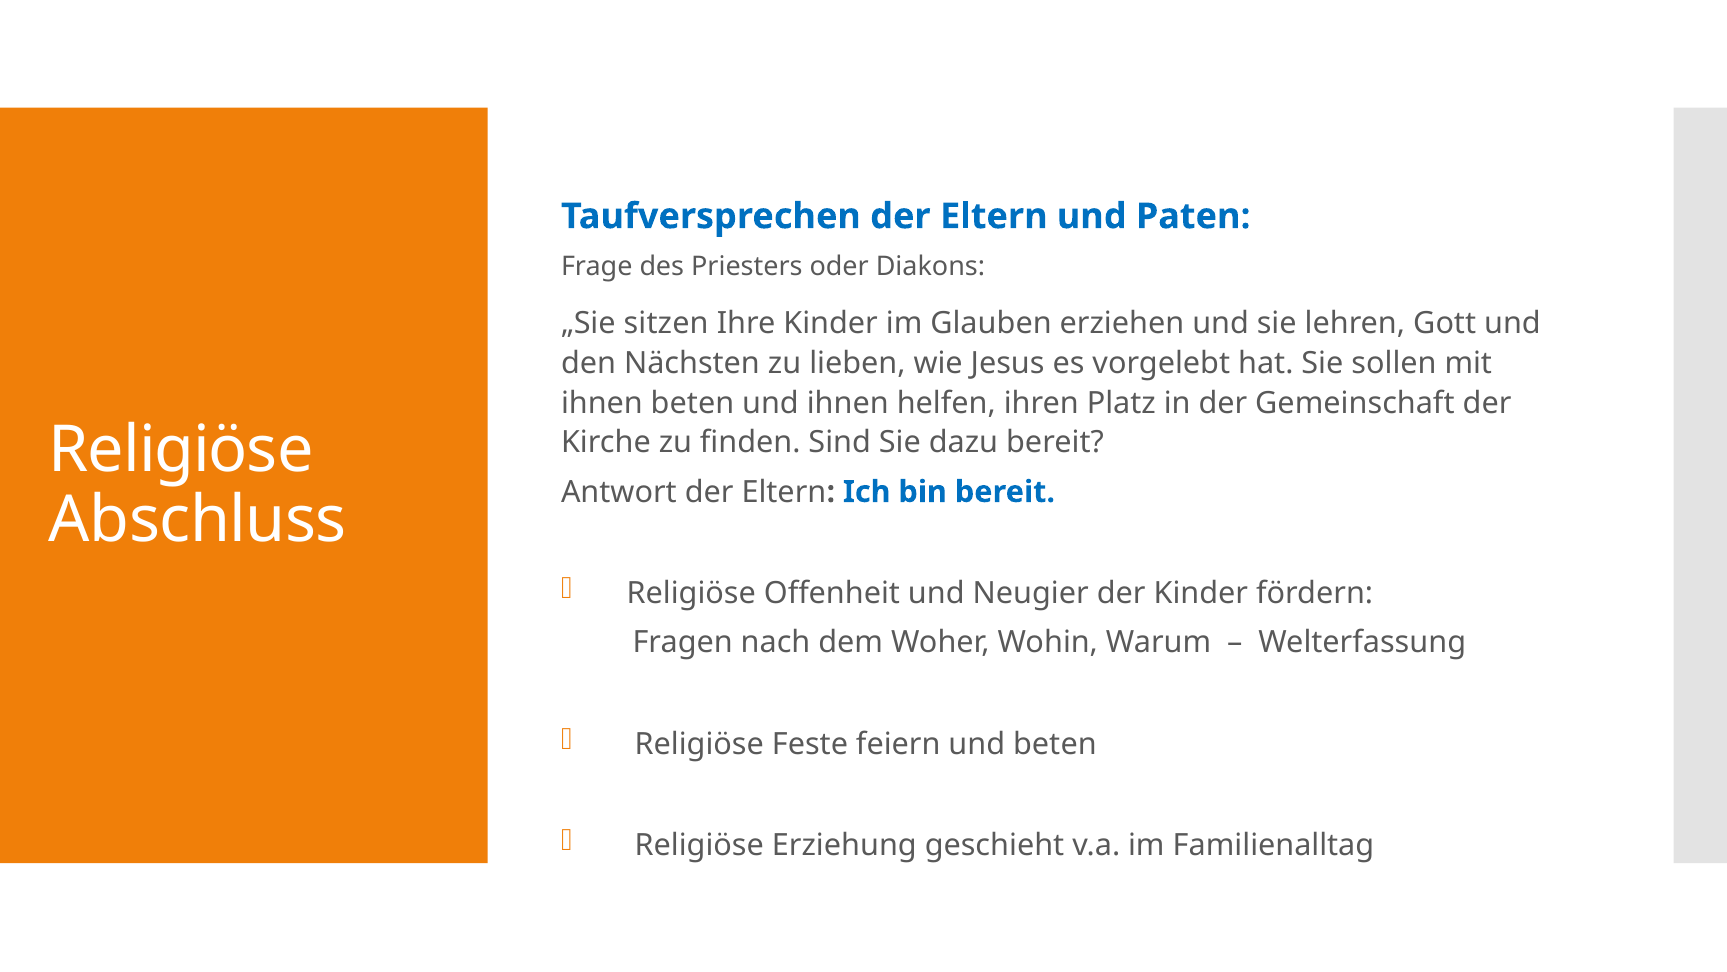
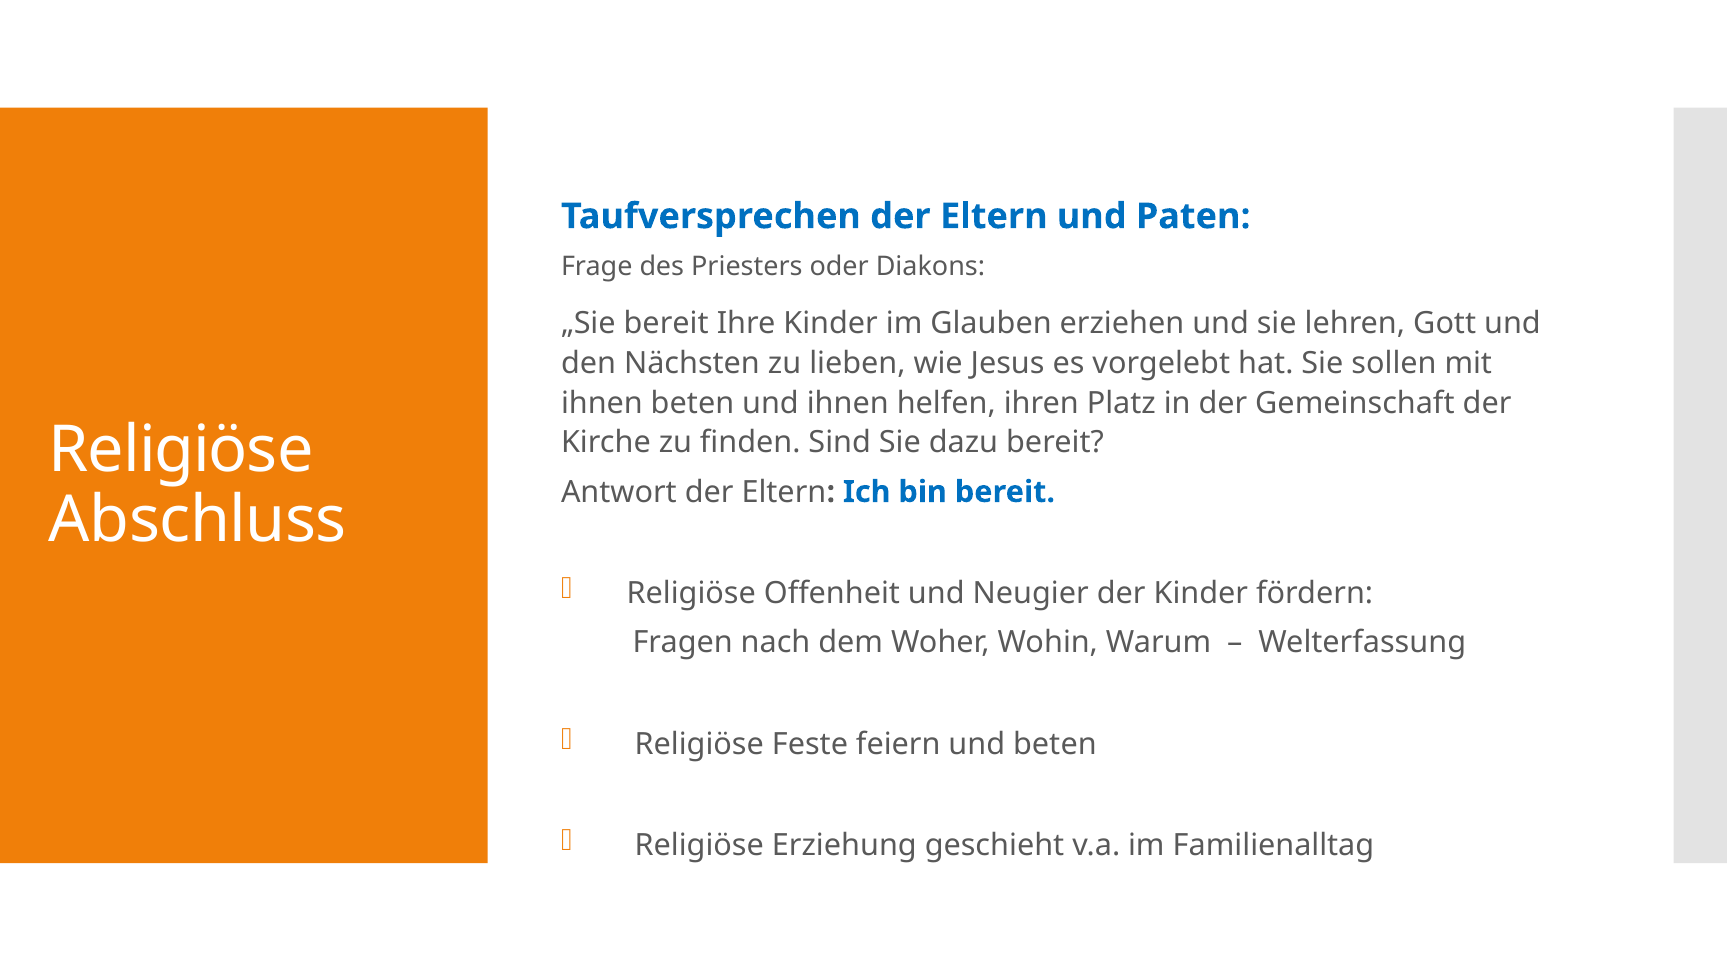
„Sie sitzen: sitzen -> bereit
